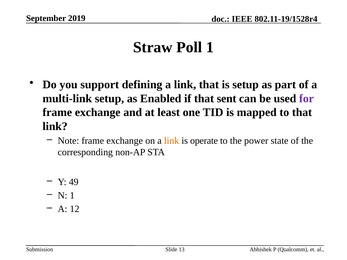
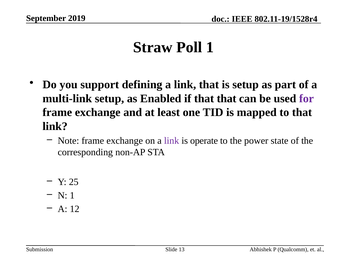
that sent: sent -> that
link at (172, 141) colour: orange -> purple
49: 49 -> 25
